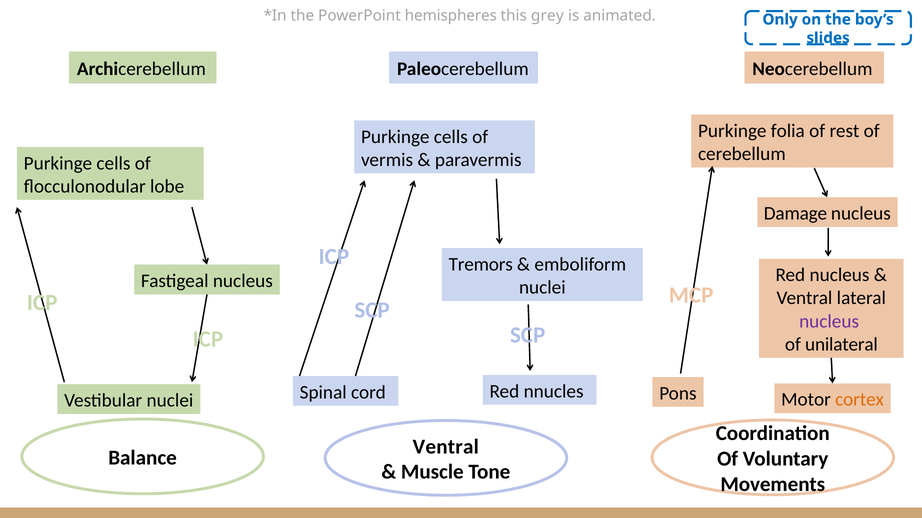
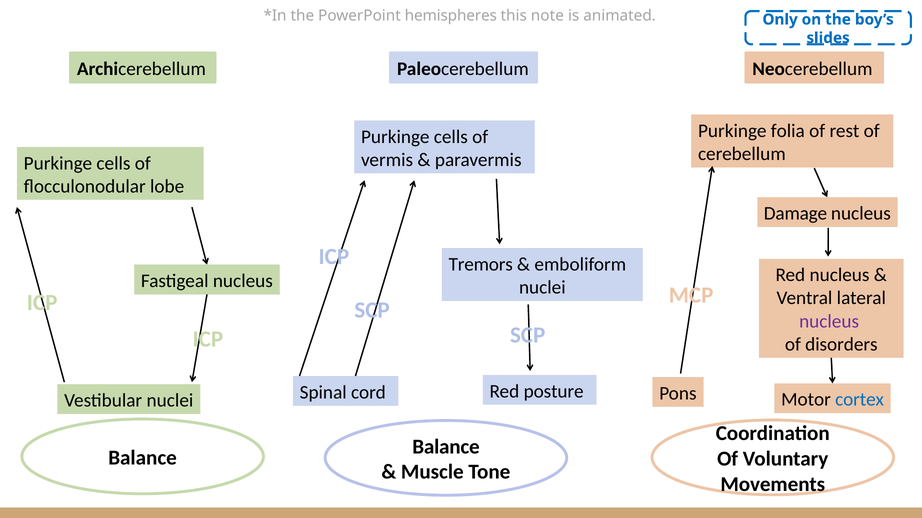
grey: grey -> note
unilateral: unilateral -> disorders
nnucles: nnucles -> posture
cortex colour: orange -> blue
Ventral at (446, 447): Ventral -> Balance
